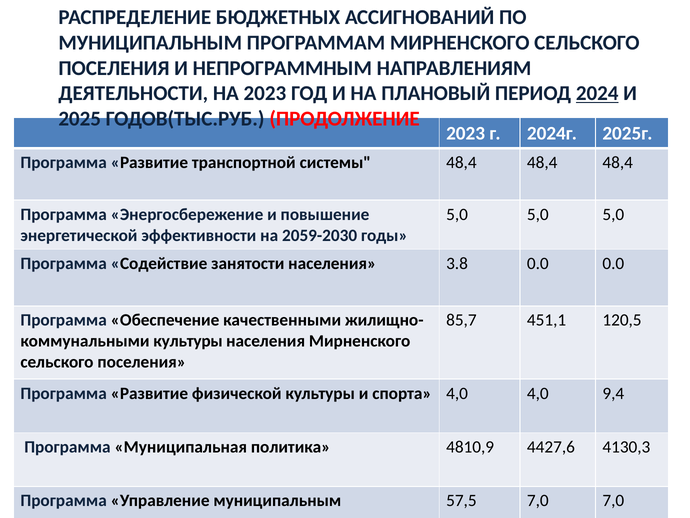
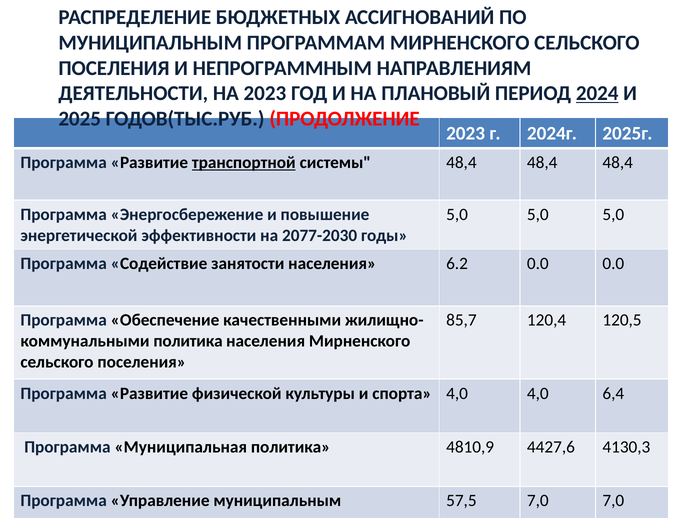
транспортной underline: none -> present
2059-2030: 2059-2030 -> 2077-2030
3.8: 3.8 -> 6.2
451,1: 451,1 -> 120,4
культуры at (188, 341): культуры -> политика
9,4: 9,4 -> 6,4
